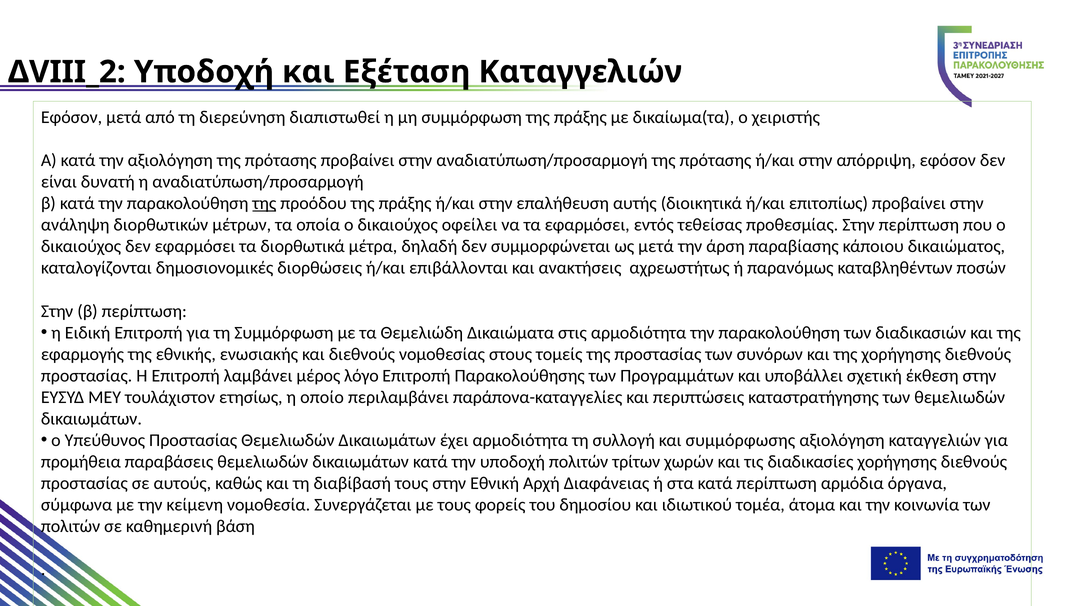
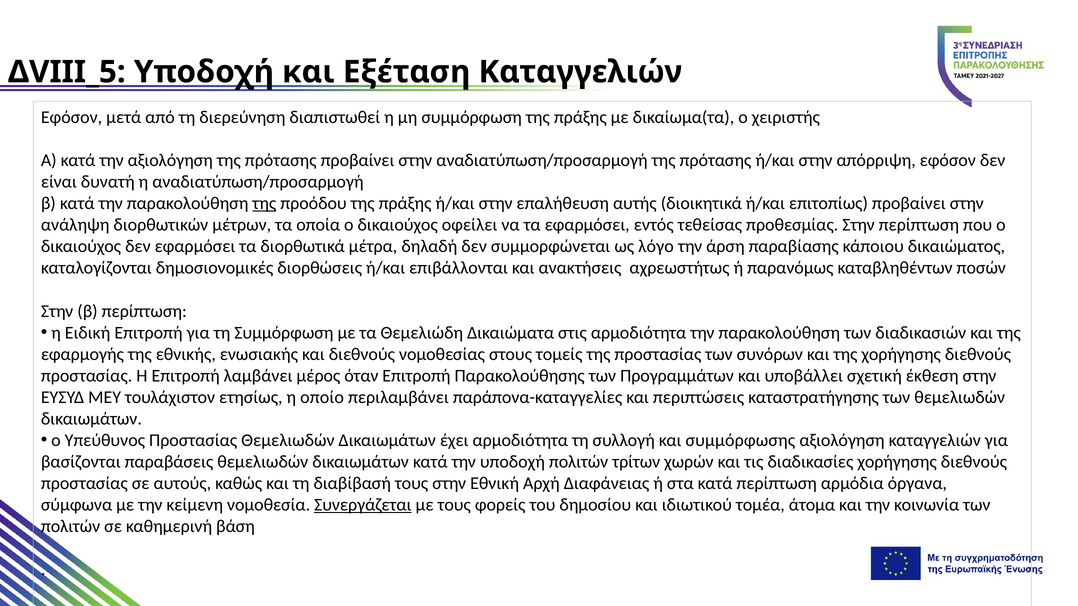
ΔVIII_2: ΔVIII_2 -> ΔVIII_5
ως μετά: μετά -> λόγο
λόγο: λόγο -> όταν
προμήθεια: προμήθεια -> βασίζονται
Συνεργάζεται underline: none -> present
